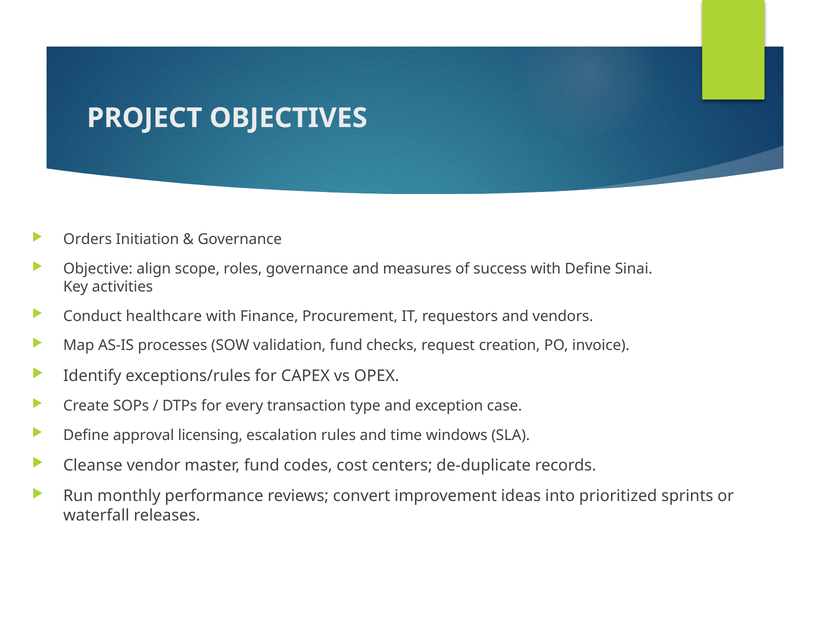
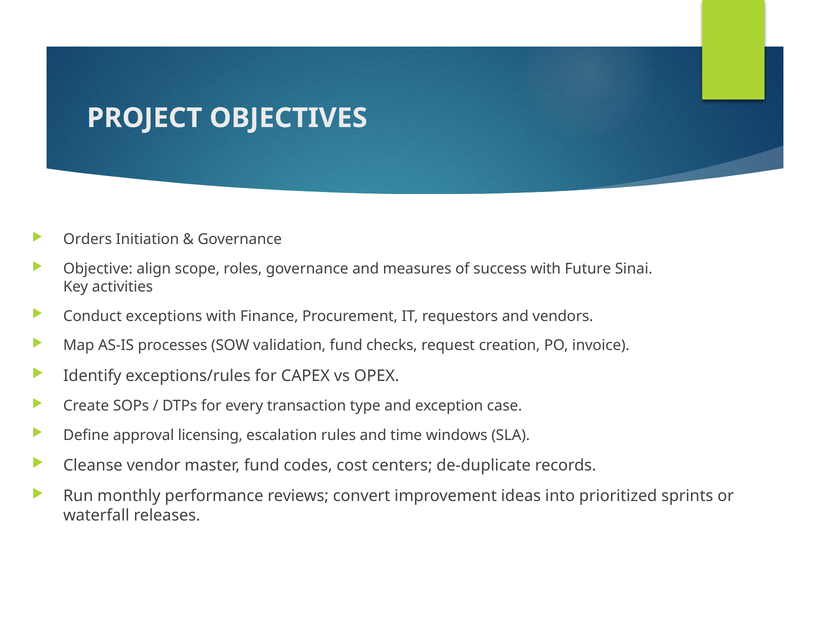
with Define: Define -> Future
healthcare: healthcare -> exceptions
